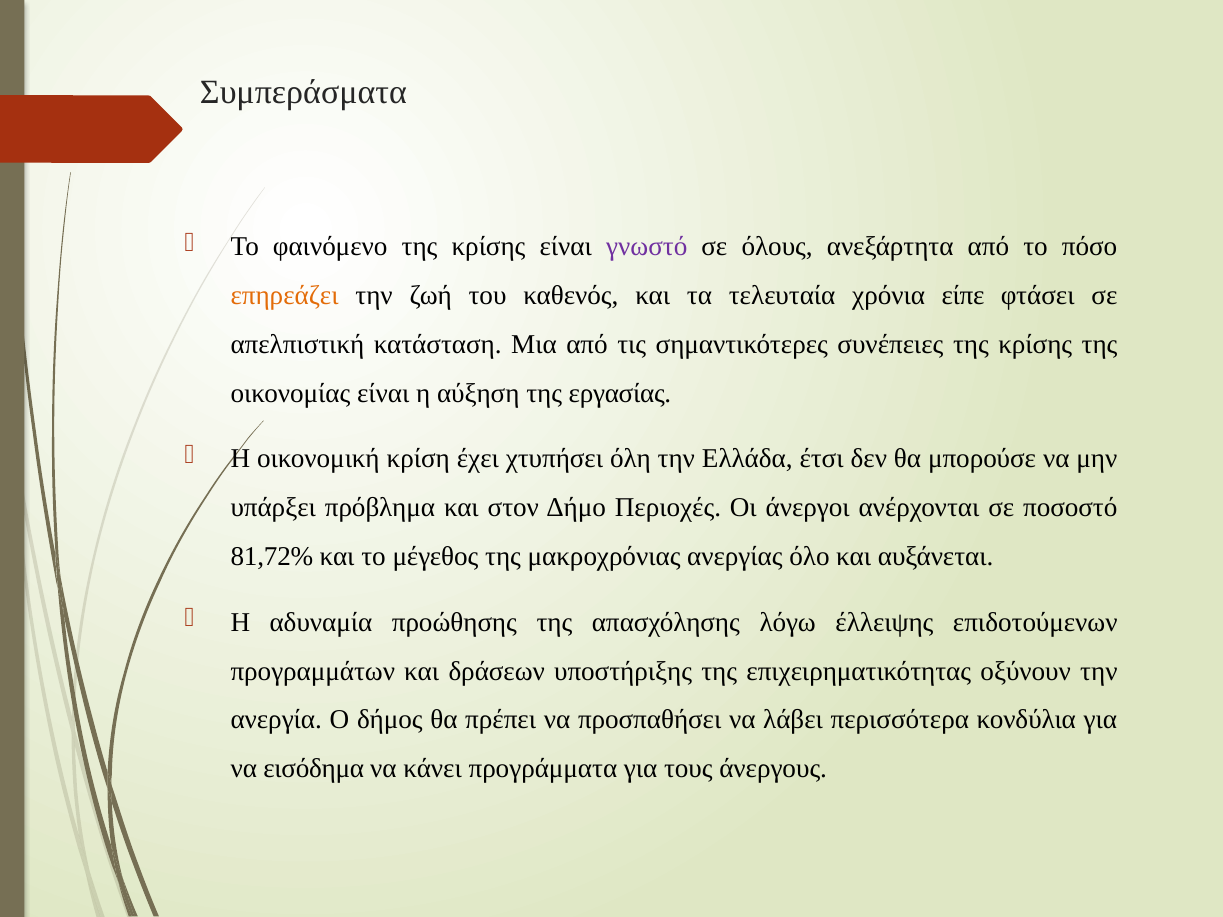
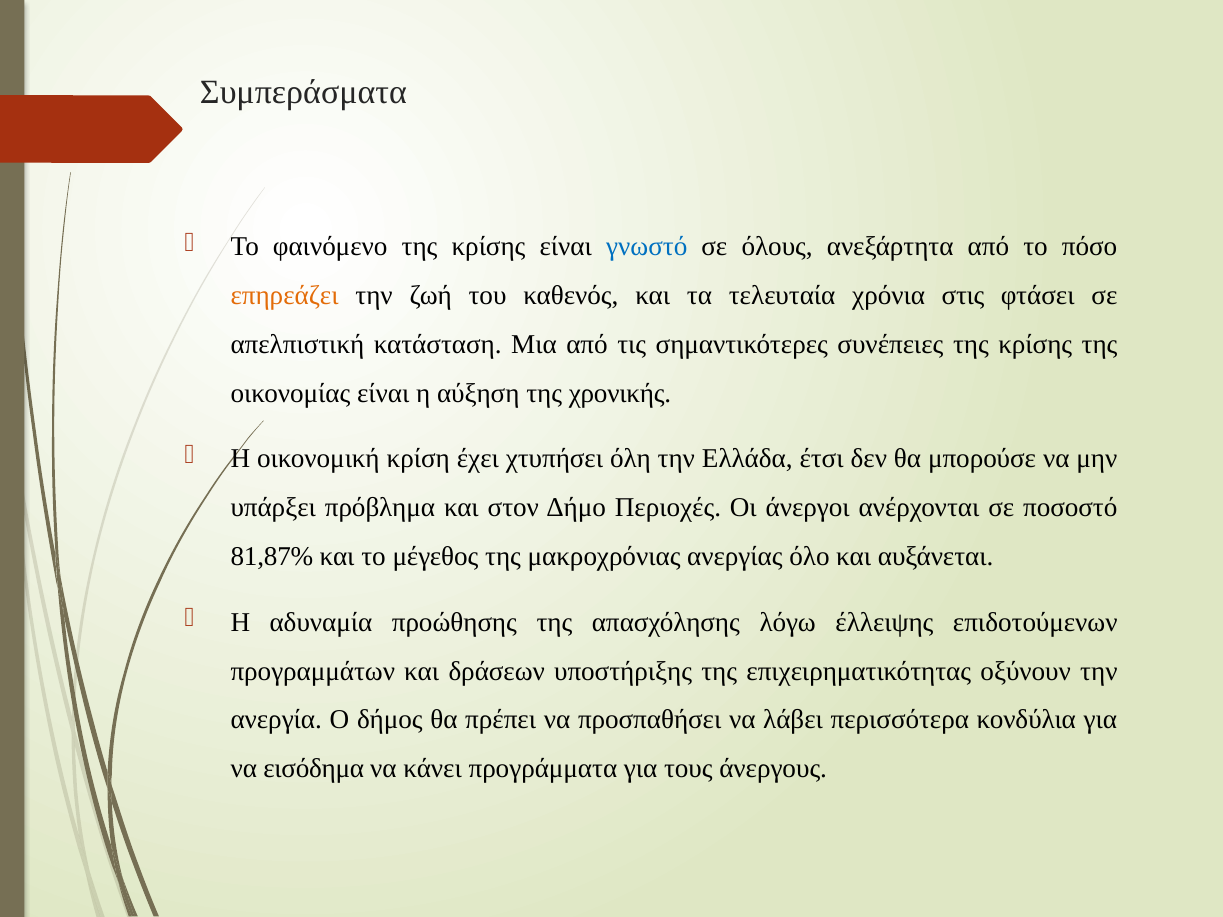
γνωστό colour: purple -> blue
είπε: είπε -> στις
εργασίας: εργασίας -> χρονικής
81,72%: 81,72% -> 81,87%
